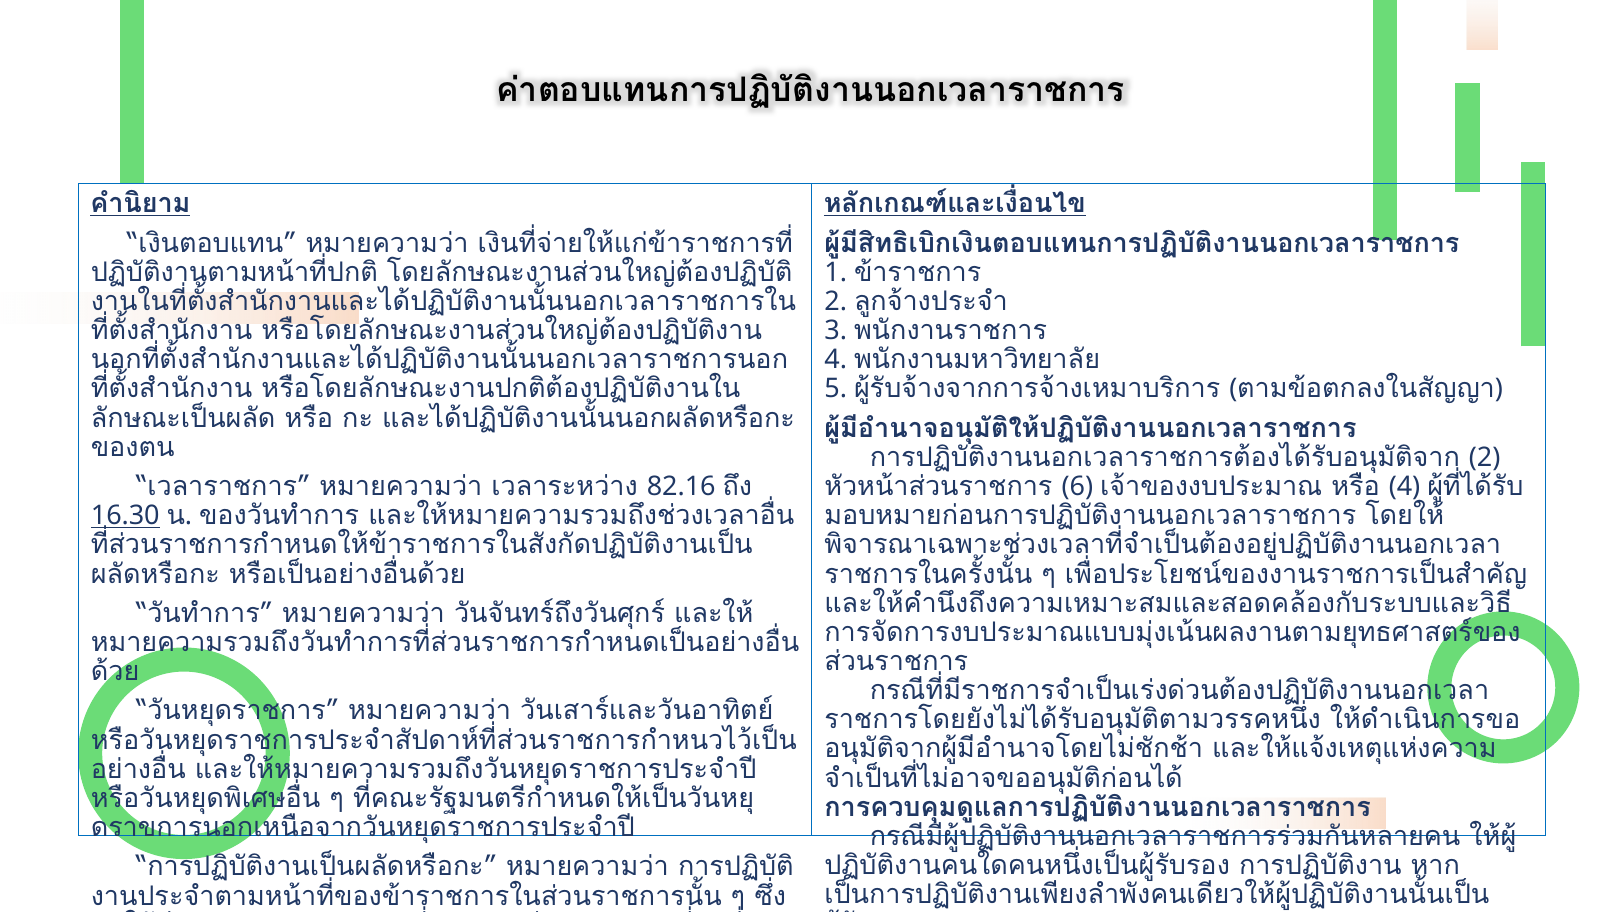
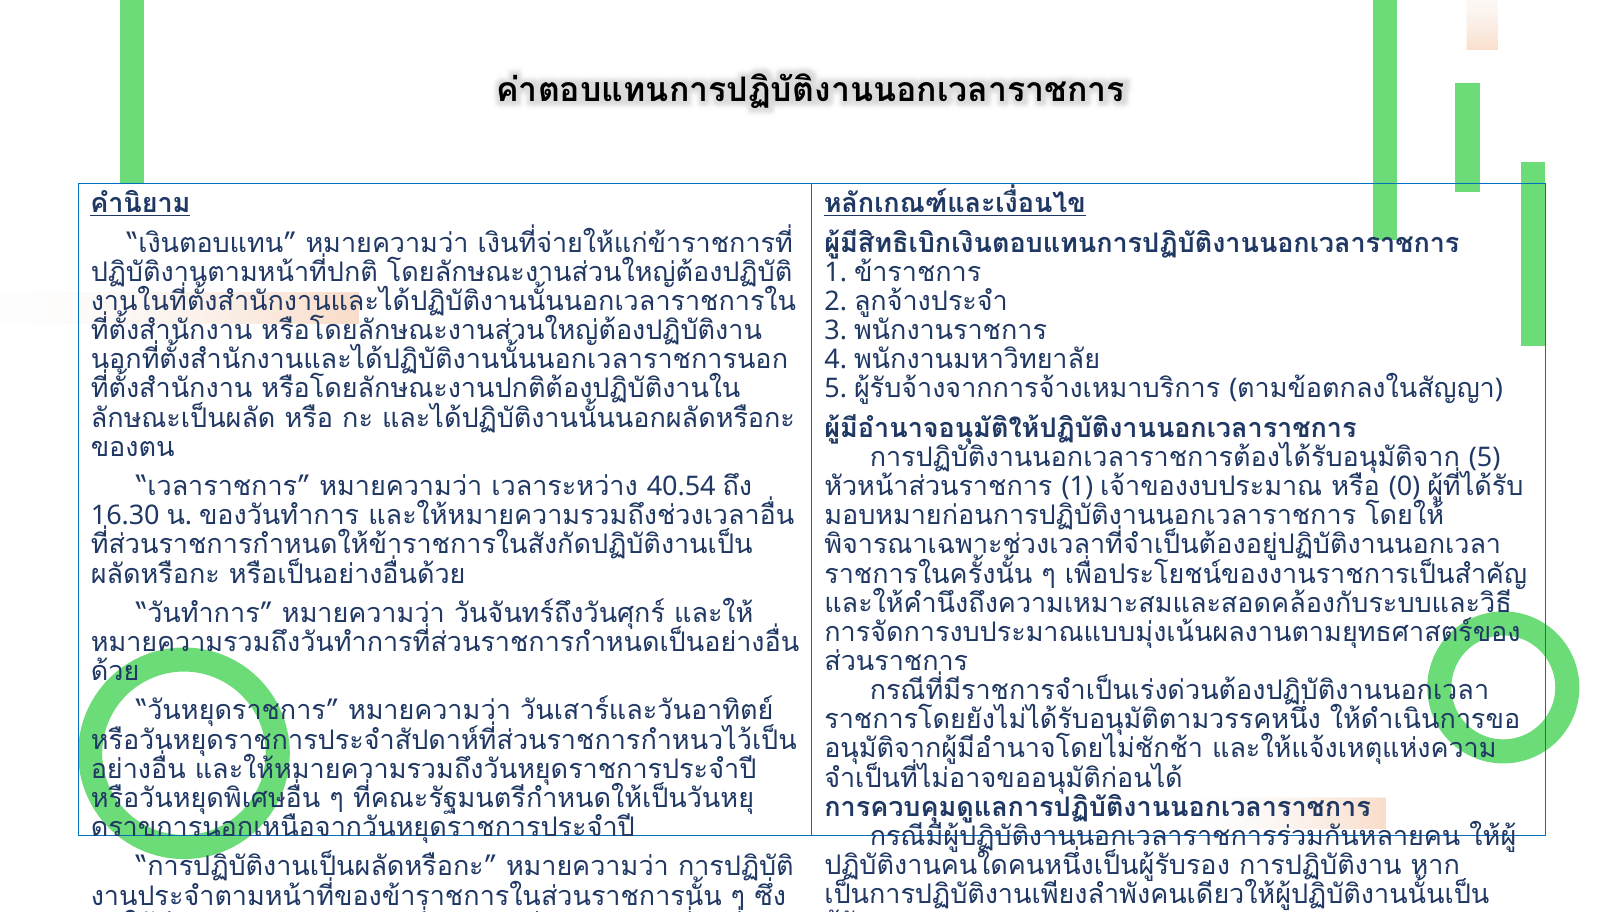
2 at (1485, 458): 2 -> 5
82.16: 82.16 -> 40.54
6 at (1077, 487): 6 -> 1
4 at (1405, 487): 4 -> 0
16.30 underline: present -> none
